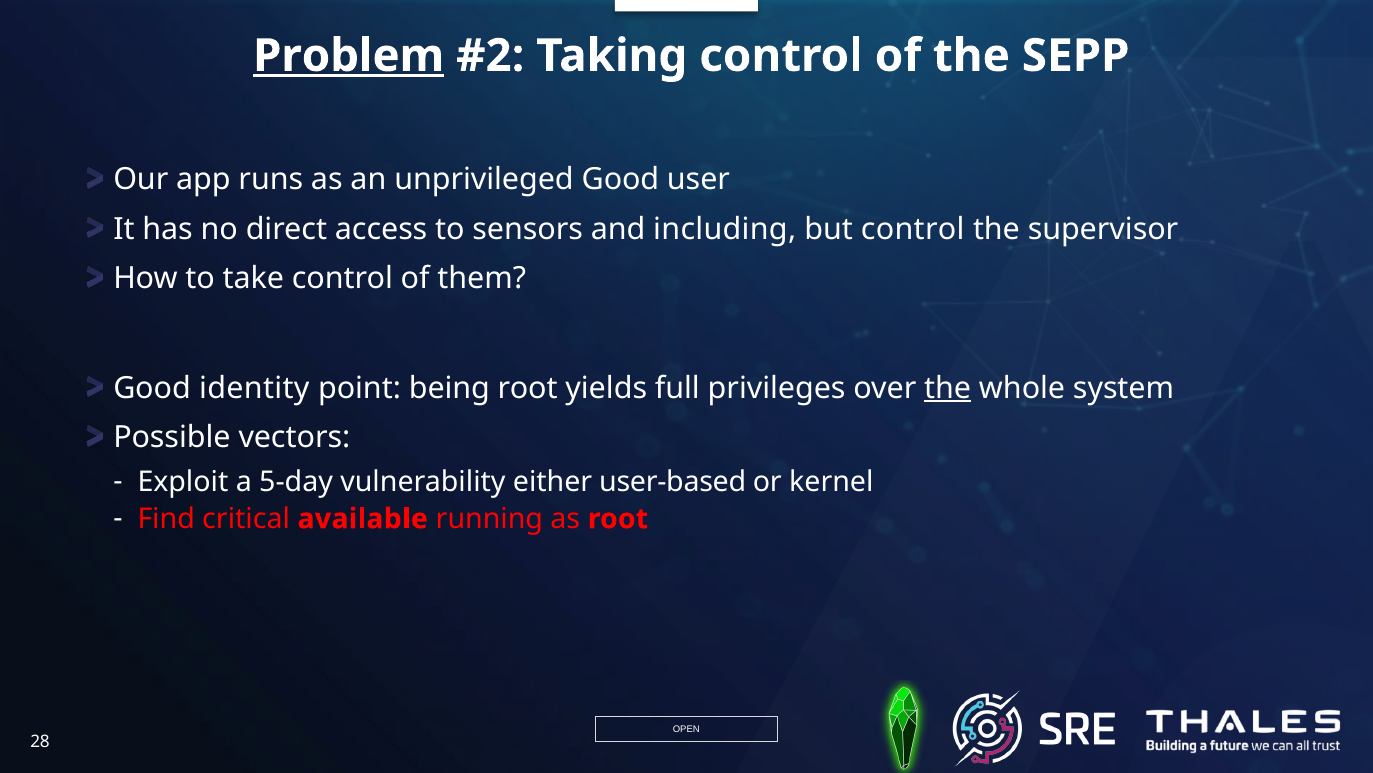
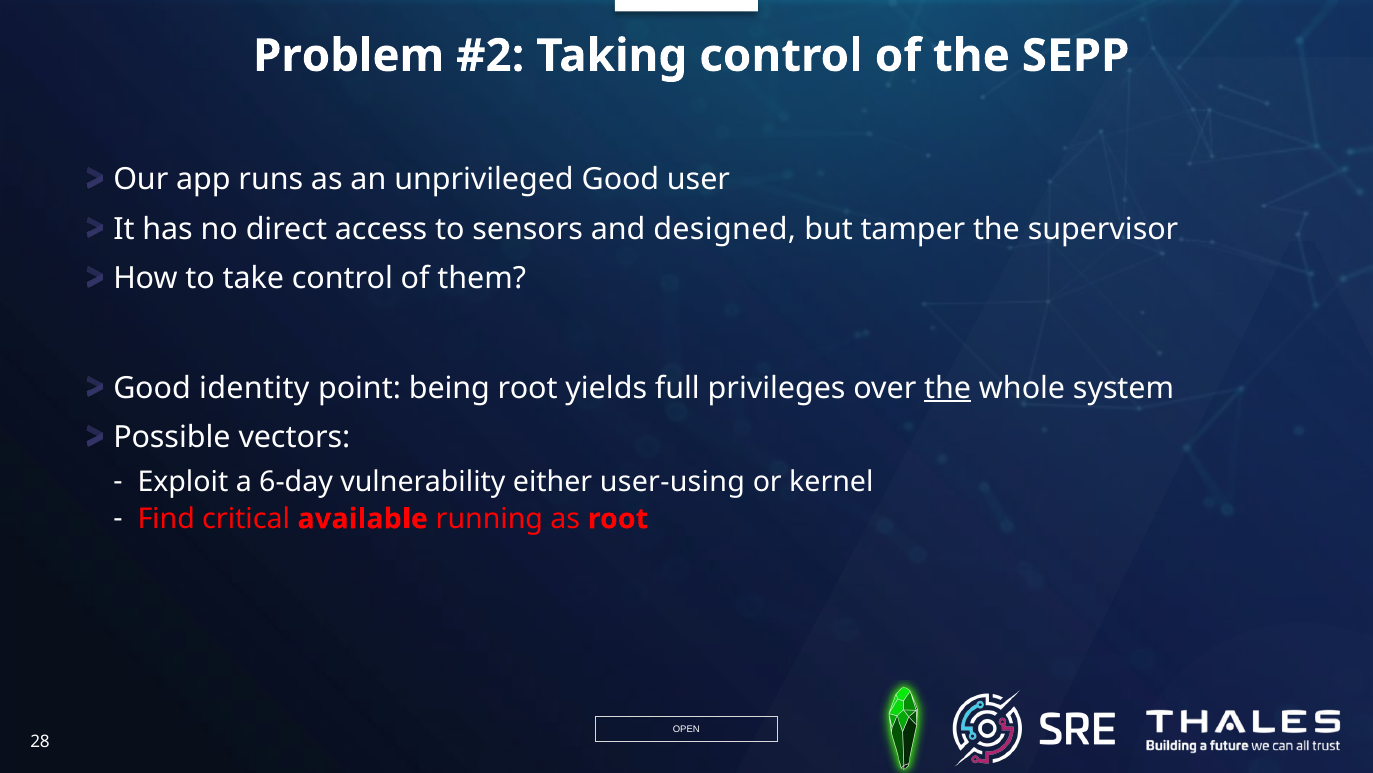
Problem underline: present -> none
including: including -> designed
but control: control -> tamper
5-day: 5-day -> 6-day
user-based: user-based -> user-using
